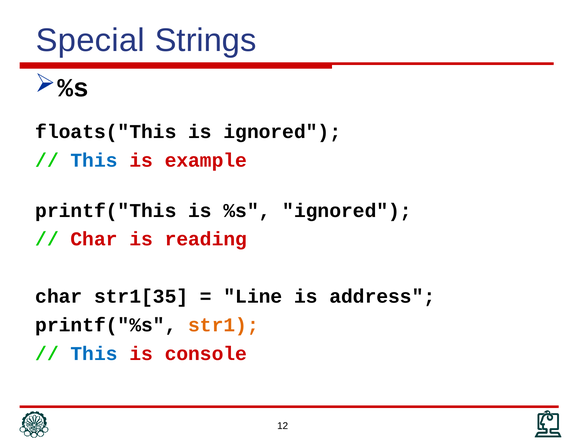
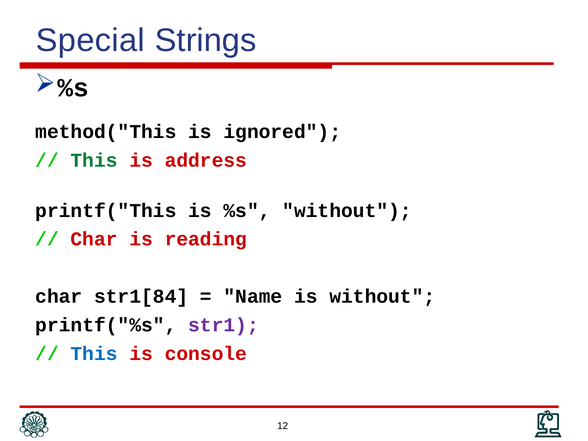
floats("This: floats("This -> method("This
This at (94, 160) colour: blue -> green
example: example -> address
%s ignored: ignored -> without
str1[35: str1[35 -> str1[84
Line: Line -> Name
is address: address -> without
str1 colour: orange -> purple
